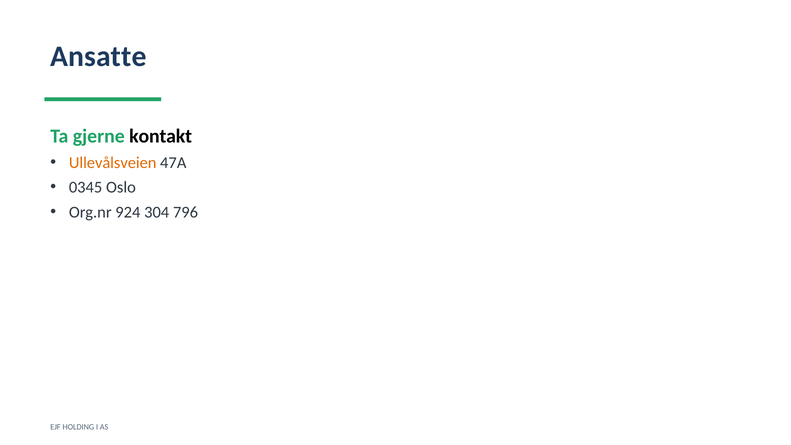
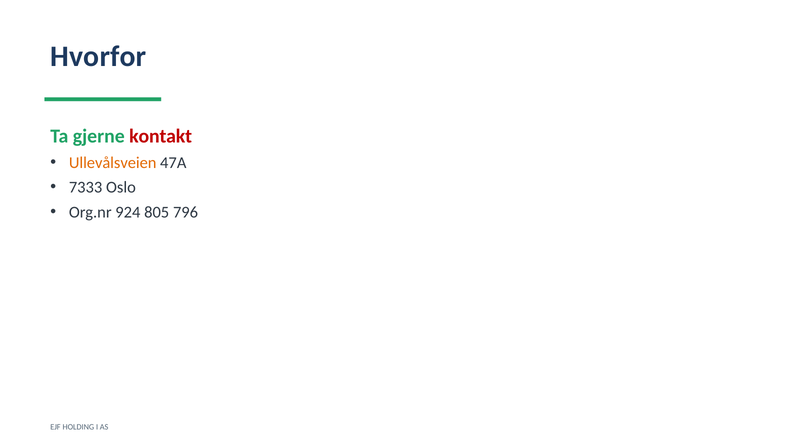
Ansatte: Ansatte -> Hvorfor
kontakt colour: black -> red
0345: 0345 -> 7333
304: 304 -> 805
